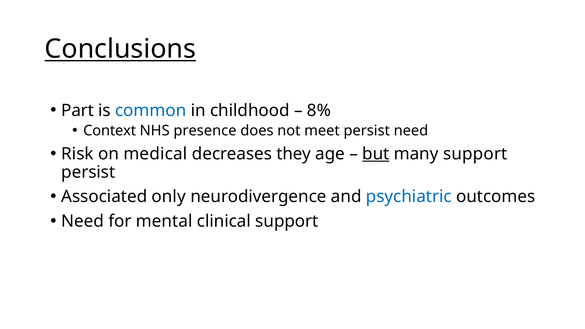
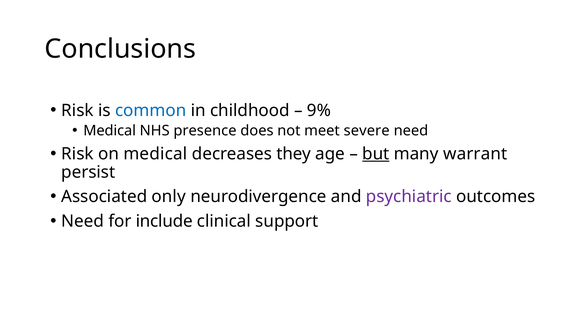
Conclusions underline: present -> none
Part at (78, 110): Part -> Risk
8%: 8% -> 9%
Context at (110, 131): Context -> Medical
meet persist: persist -> severe
many support: support -> warrant
psychiatric colour: blue -> purple
mental: mental -> include
